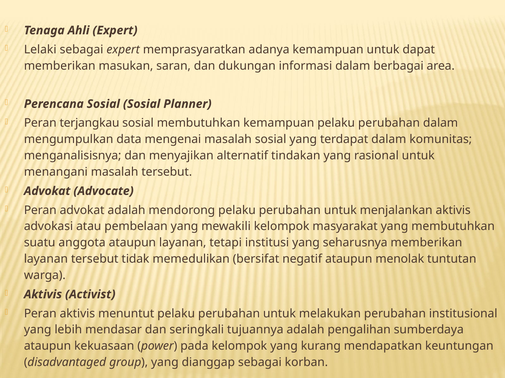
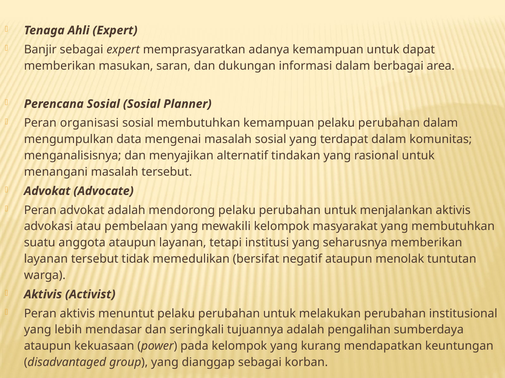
Lelaki: Lelaki -> Banjir
terjangkau: terjangkau -> organisasi
